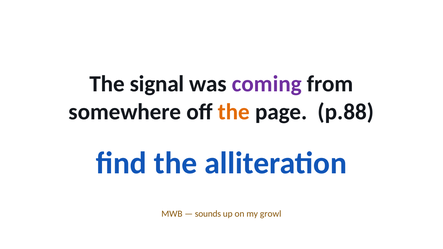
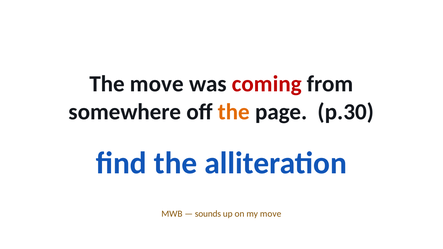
The signal: signal -> move
coming colour: purple -> red
p.88: p.88 -> p.30
my growl: growl -> move
